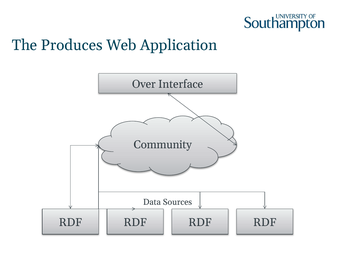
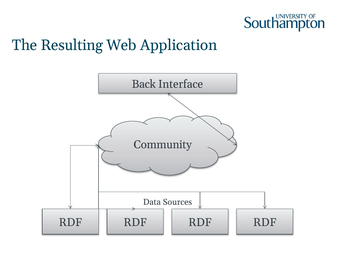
Produces: Produces -> Resulting
Over: Over -> Back
